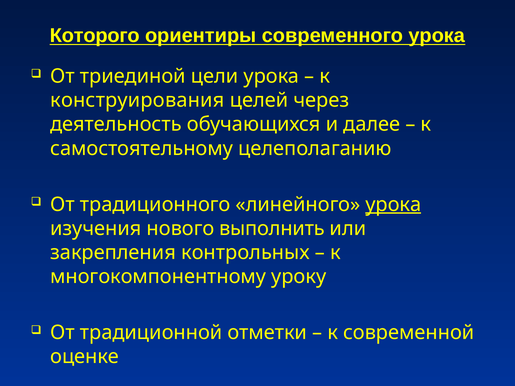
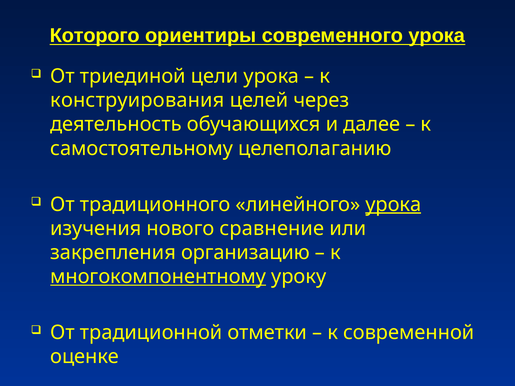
выполнить: выполнить -> сравнение
контрольных: контрольных -> организацию
многокомпонентному underline: none -> present
